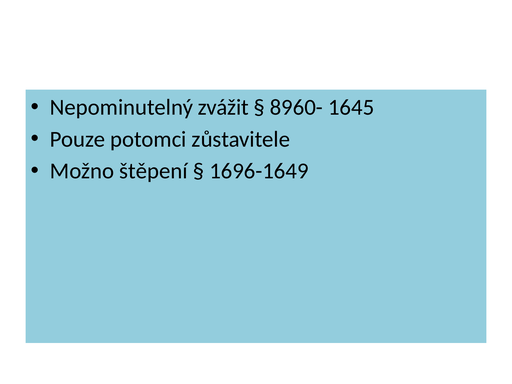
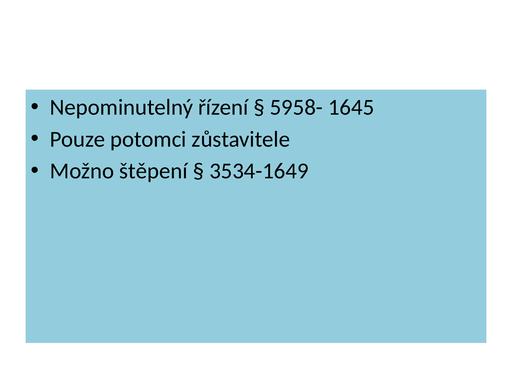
zvážit: zvážit -> řízení
8960-: 8960- -> 5958-
1696-1649: 1696-1649 -> 3534-1649
